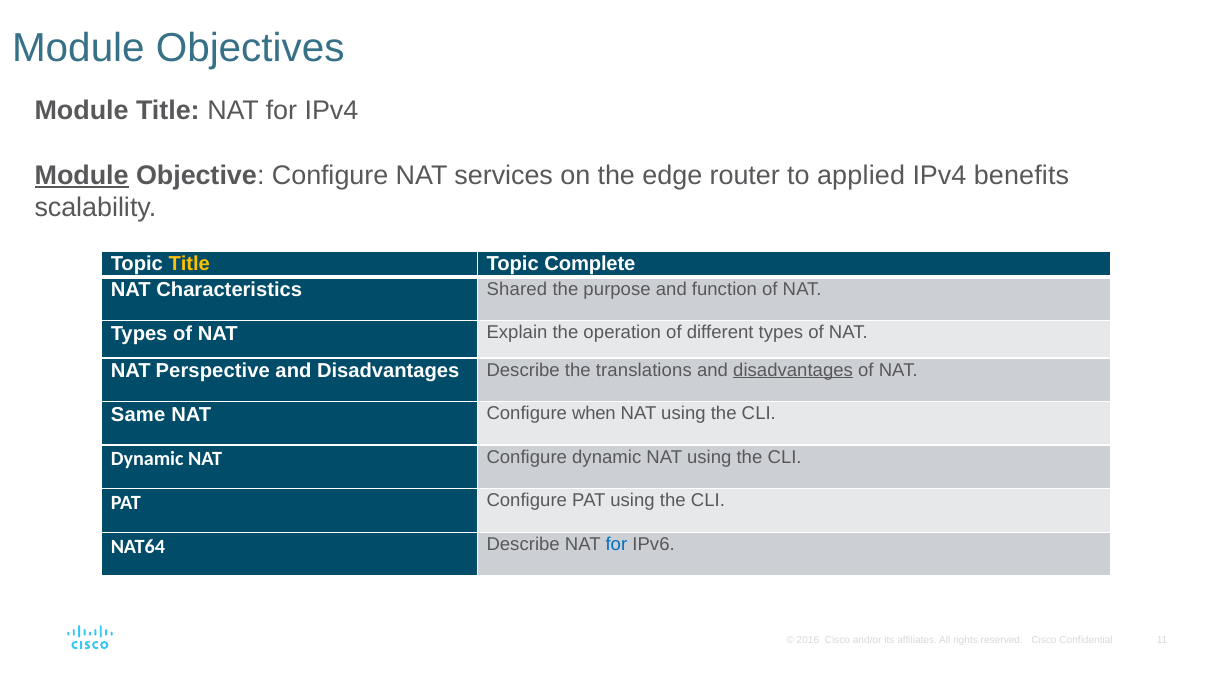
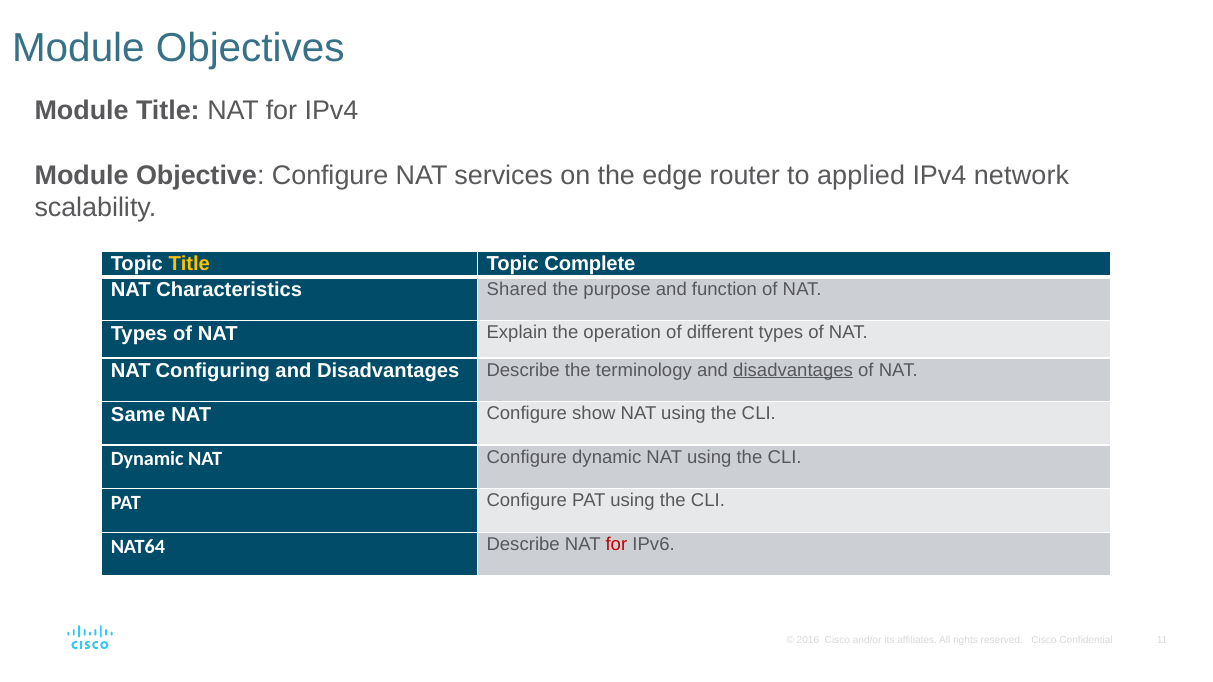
Module at (82, 175) underline: present -> none
benefits: benefits -> network
Perspective: Perspective -> Configuring
translations: translations -> terminology
when: when -> show
for at (616, 545) colour: blue -> red
